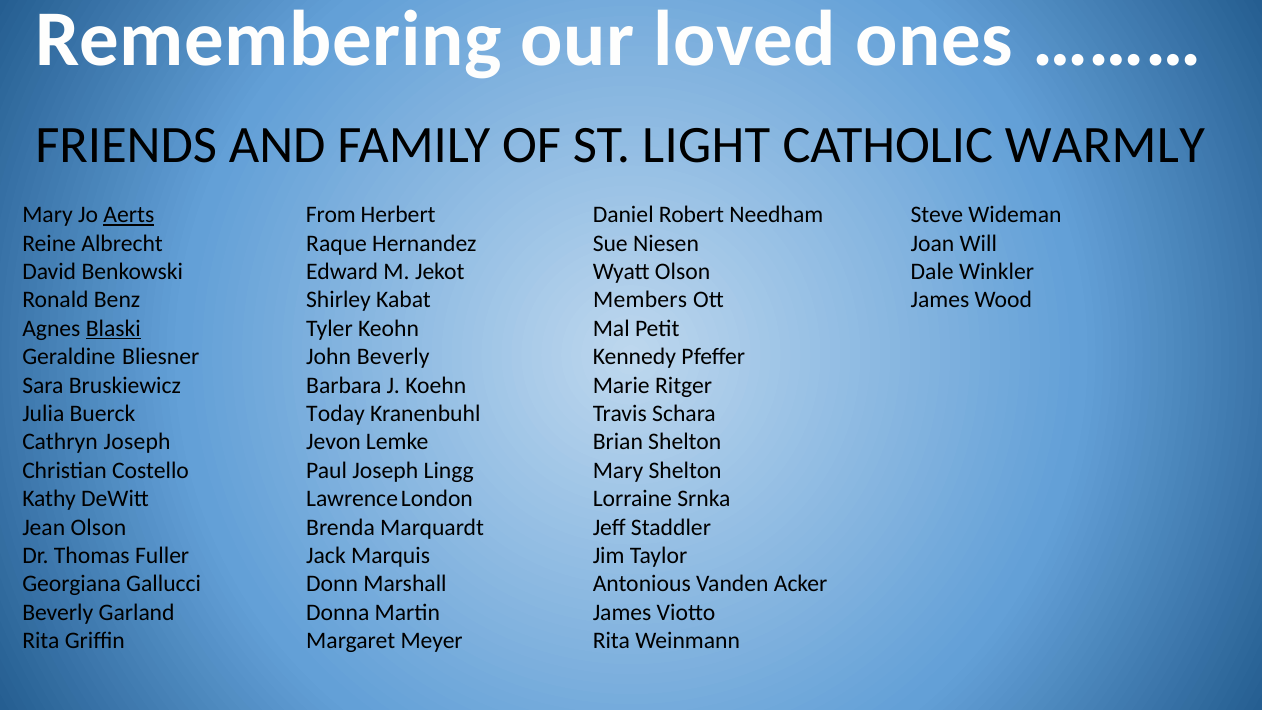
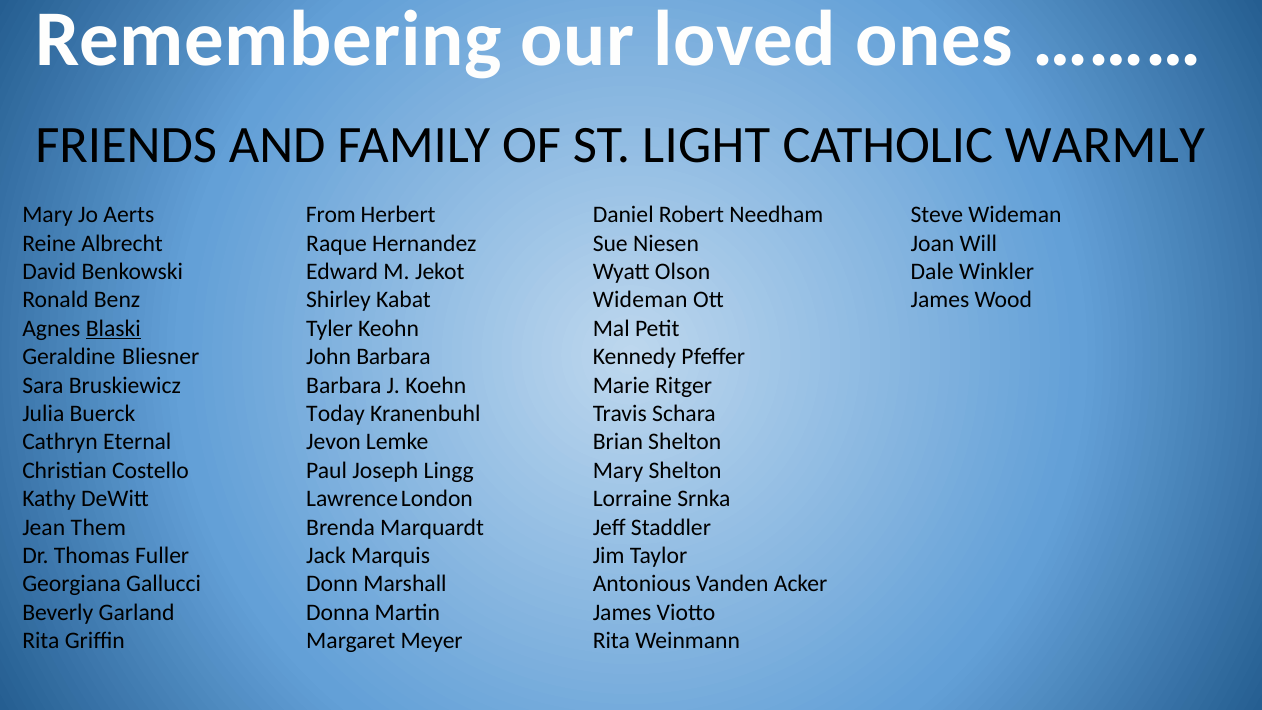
Aerts underline: present -> none
Members at (640, 300): Members -> Wideman
John Beverly: Beverly -> Barbara
Cathryn Joseph: Joseph -> Eternal
Jean Olson: Olson -> Them
